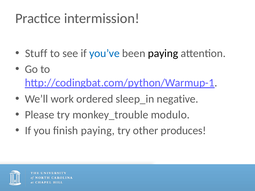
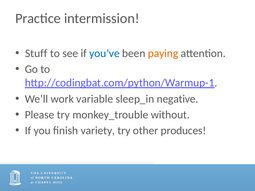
paying at (163, 53) colour: black -> orange
ordered: ordered -> variable
modulo: modulo -> without
finish paying: paying -> variety
